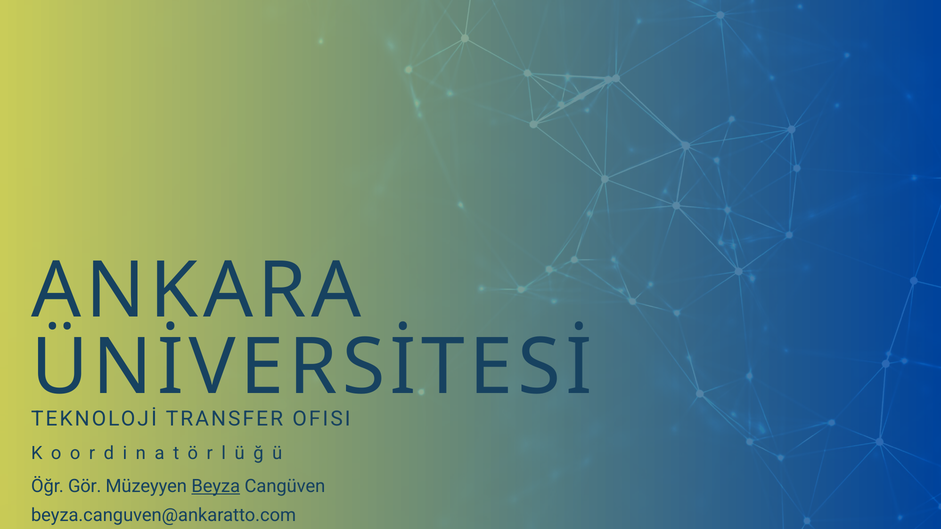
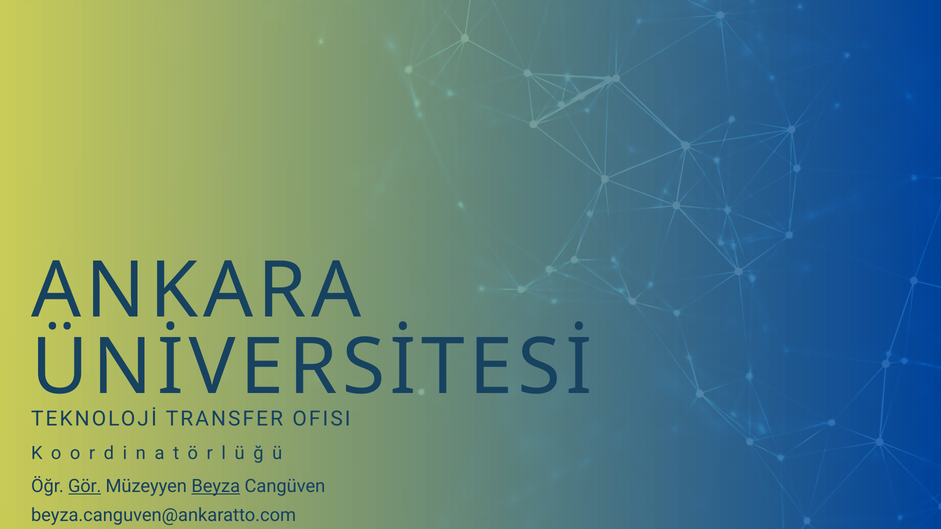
Gör underline: none -> present
